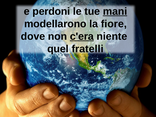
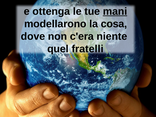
perdoni: perdoni -> ottenga
fiore: fiore -> cosa
c'era underline: present -> none
